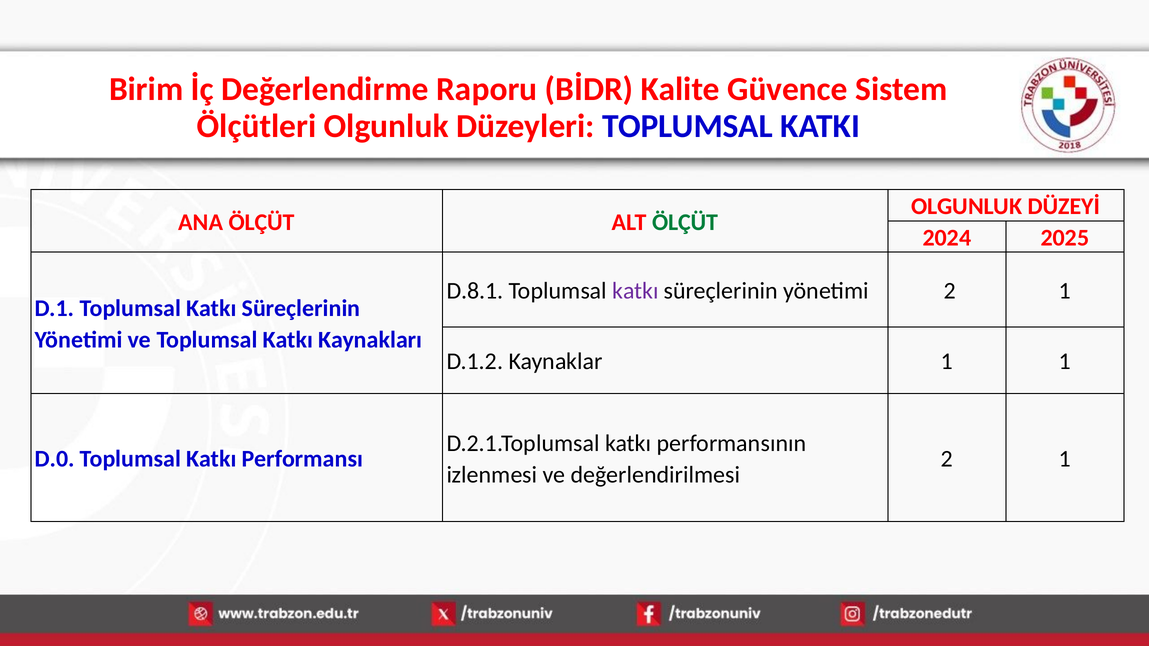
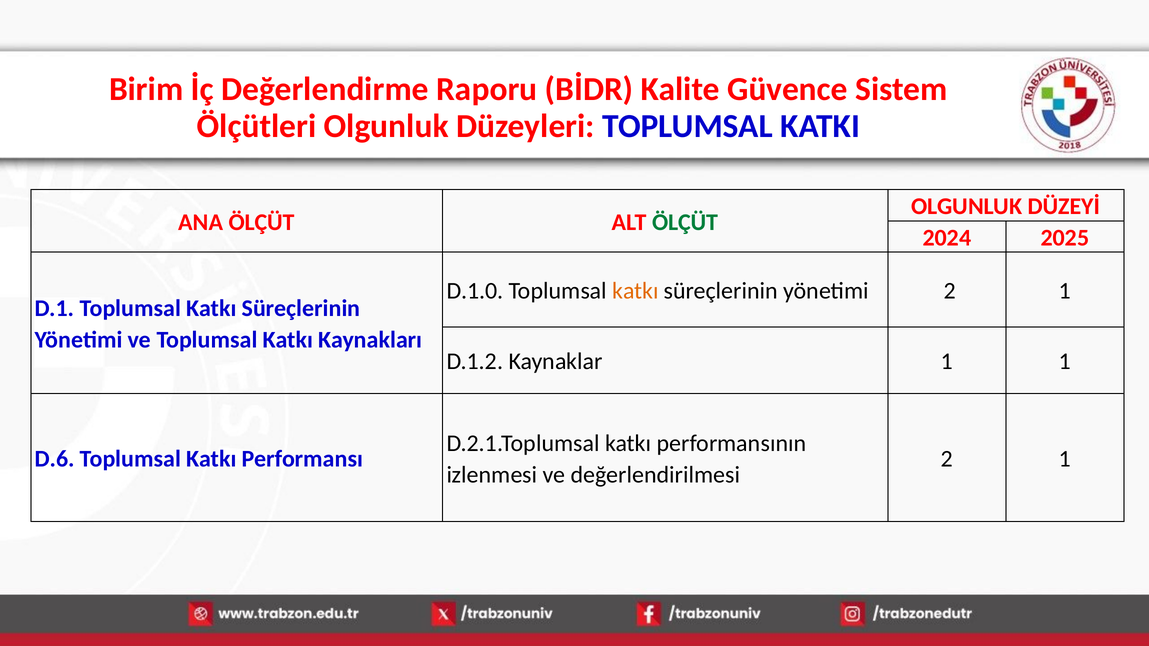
D.8.1: D.8.1 -> D.1.0
katkı at (635, 291) colour: purple -> orange
D.0: D.0 -> D.6
